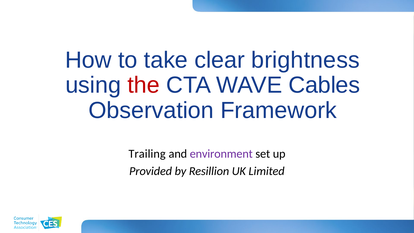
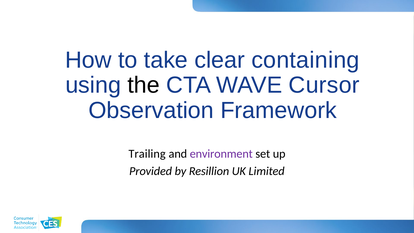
brightness: brightness -> containing
the colour: red -> black
Cables: Cables -> Cursor
